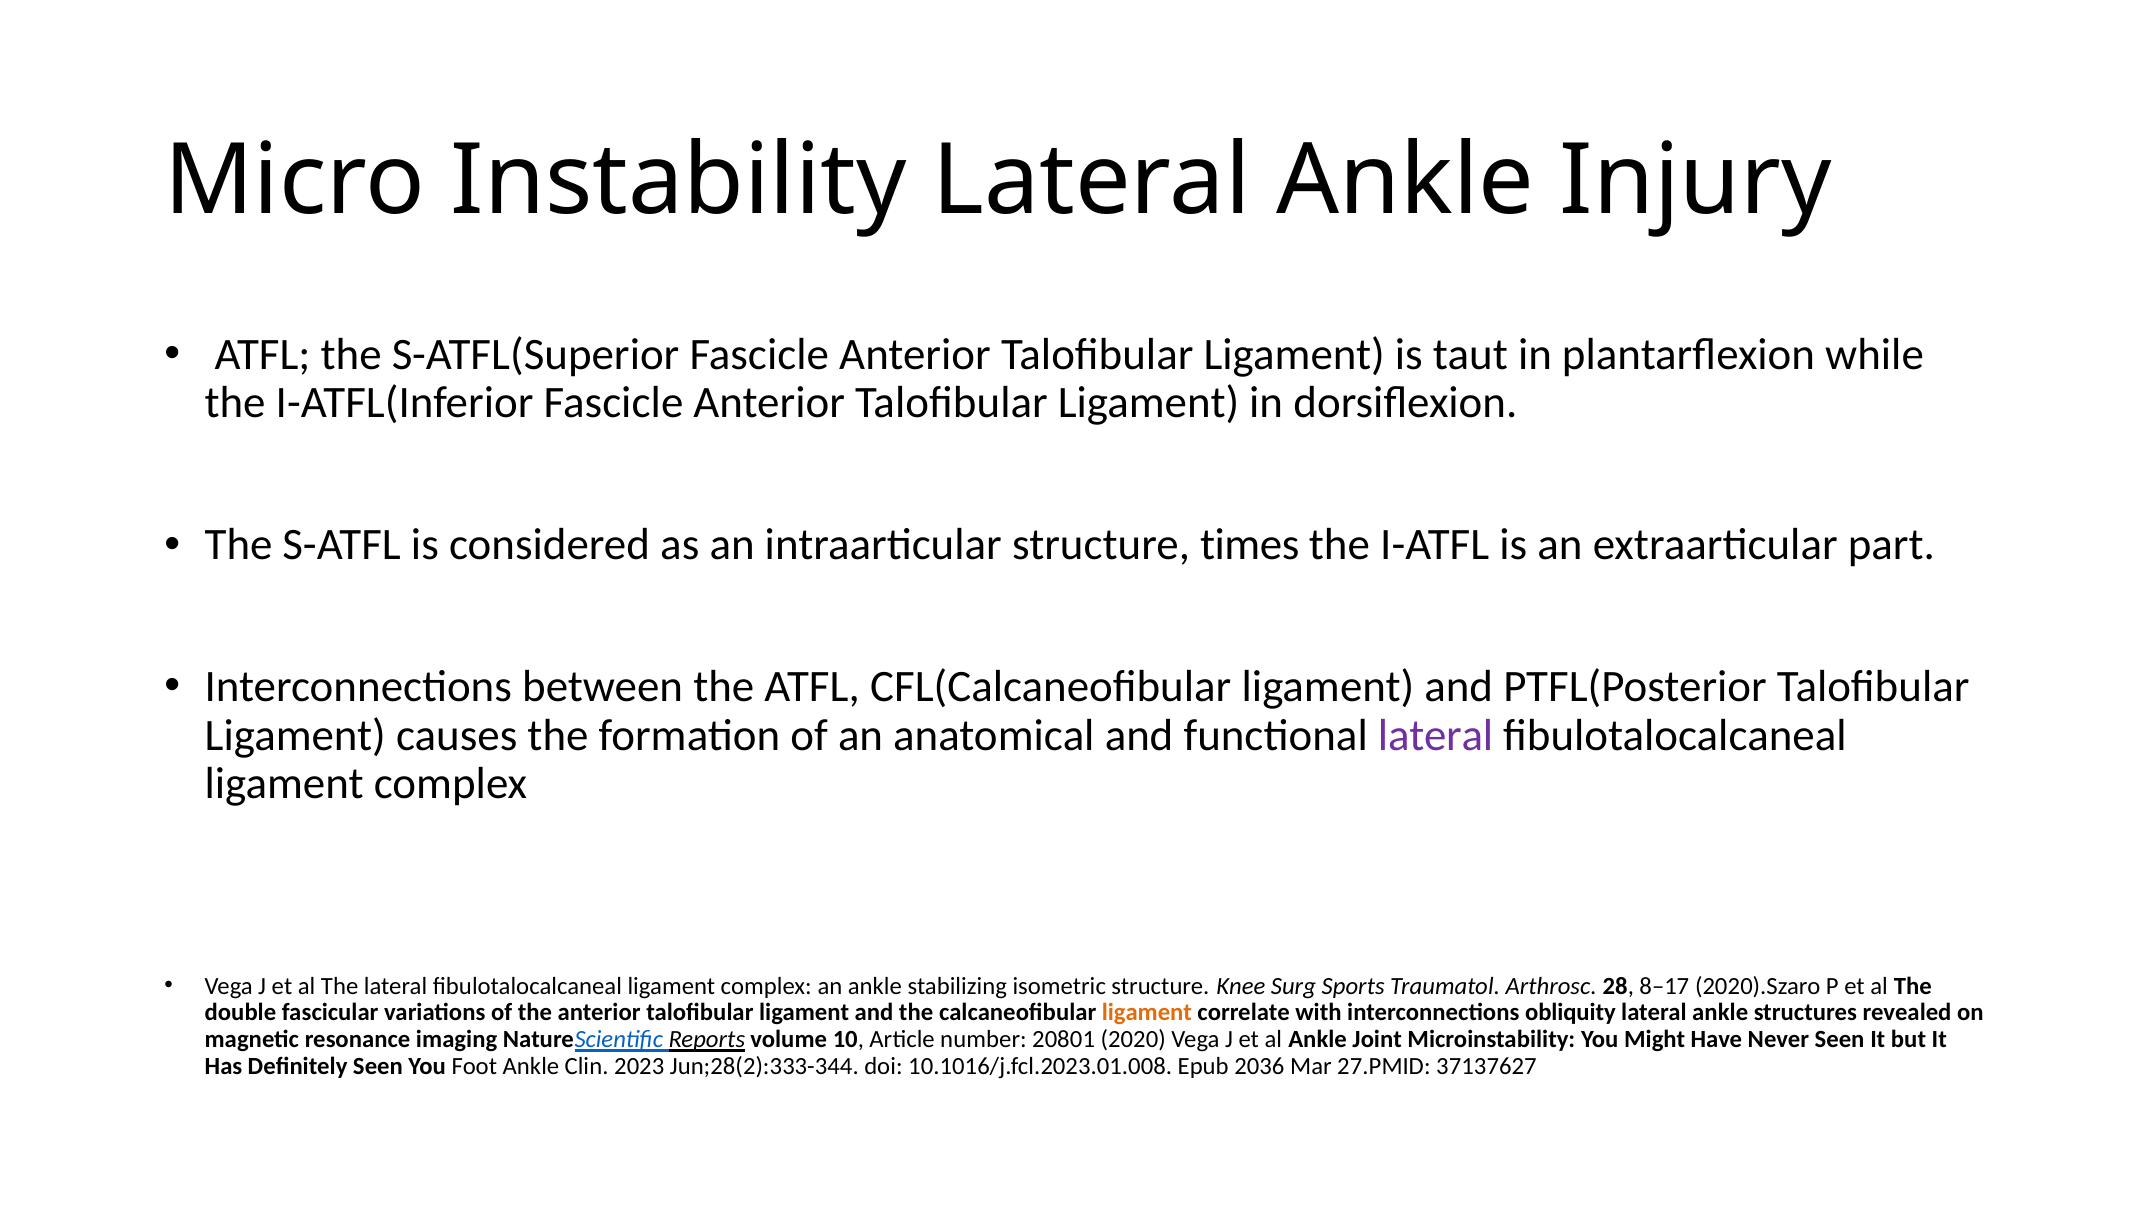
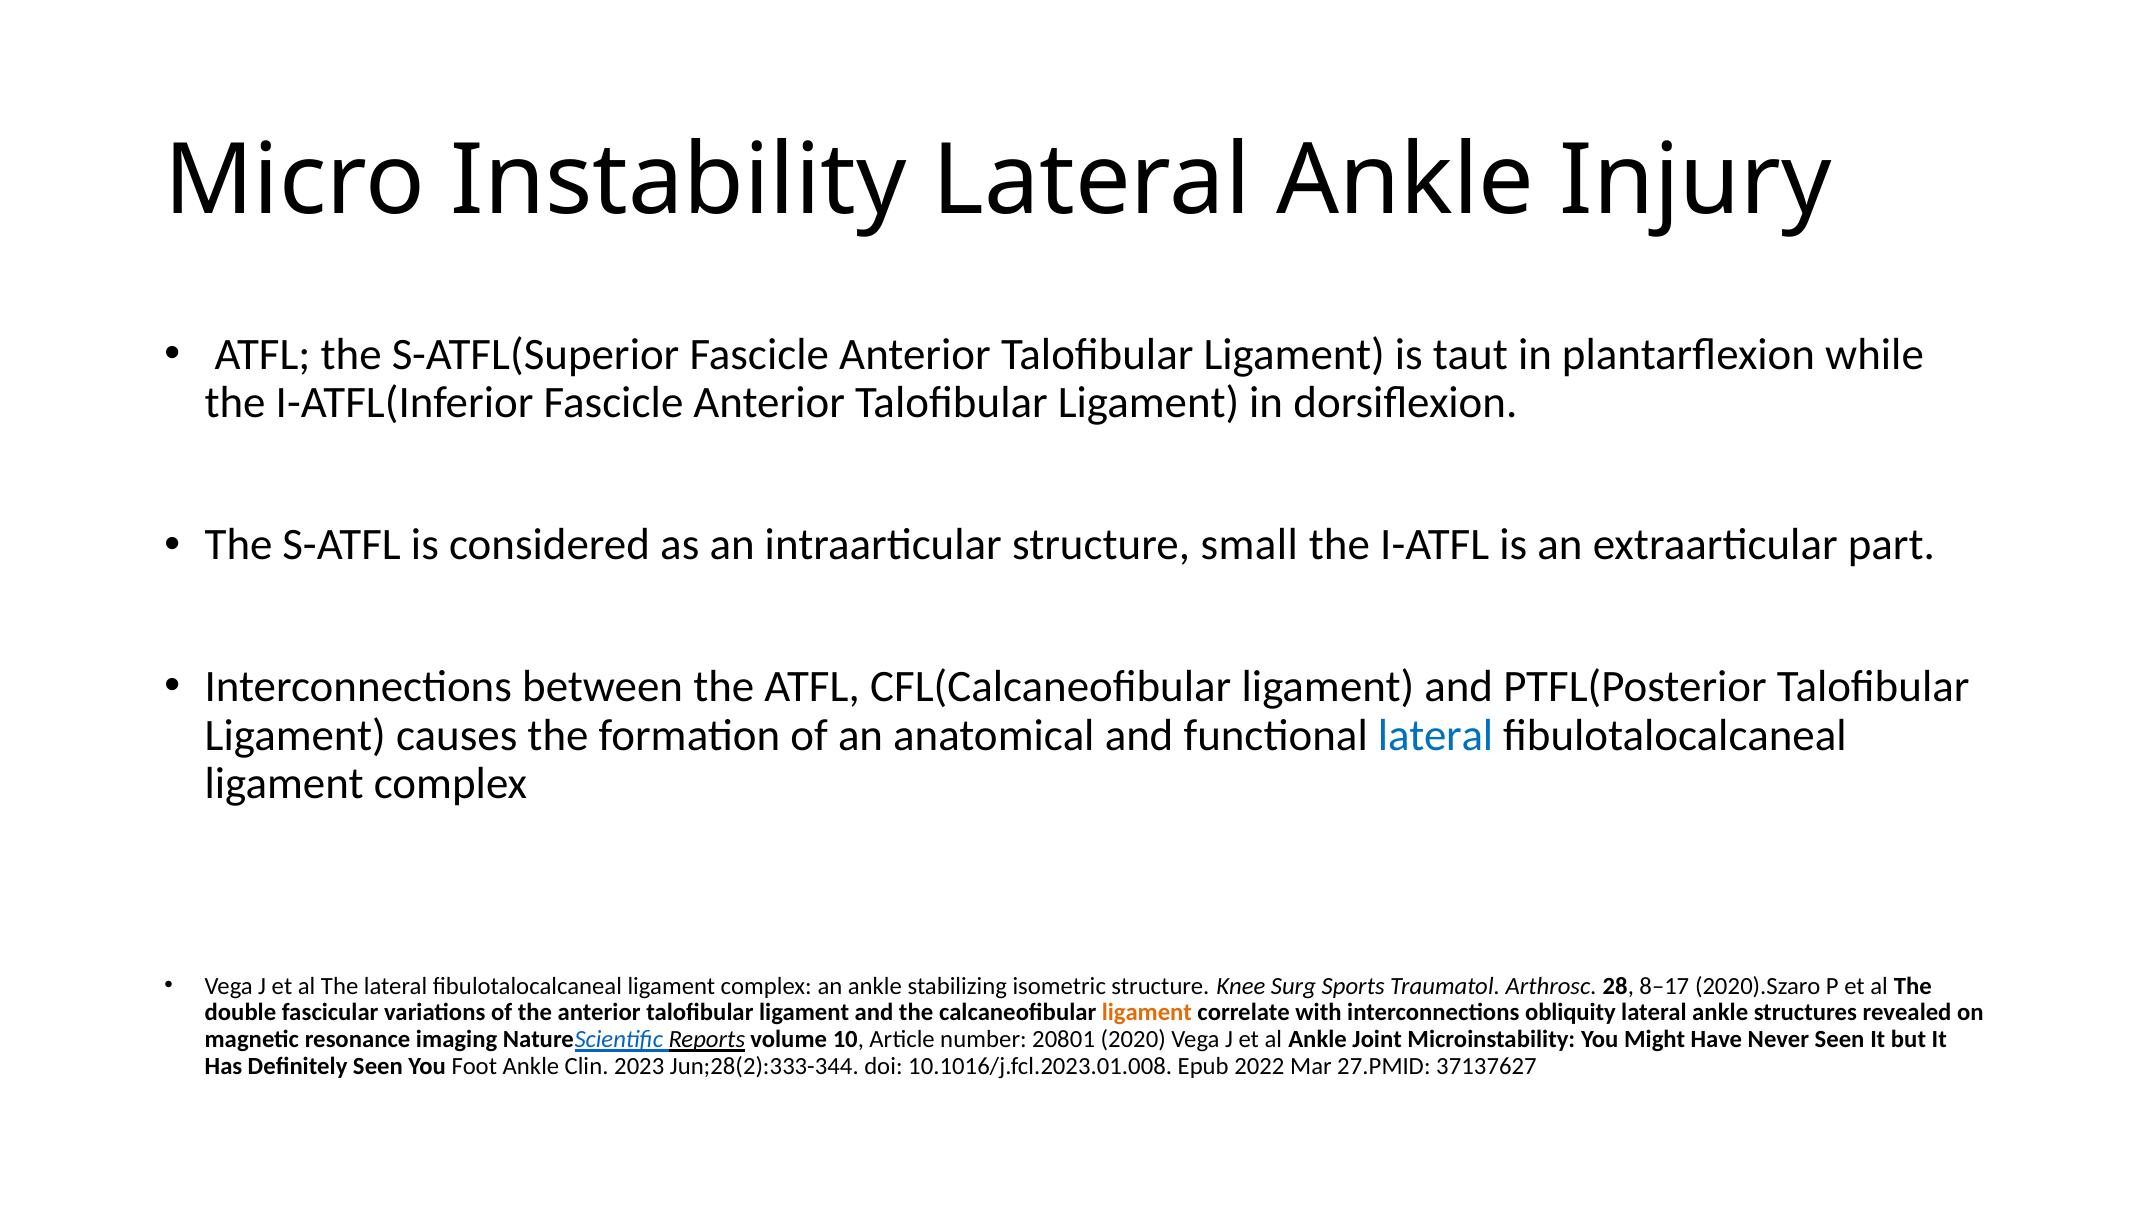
times: times -> small
lateral at (1436, 736) colour: purple -> blue
2036: 2036 -> 2022
